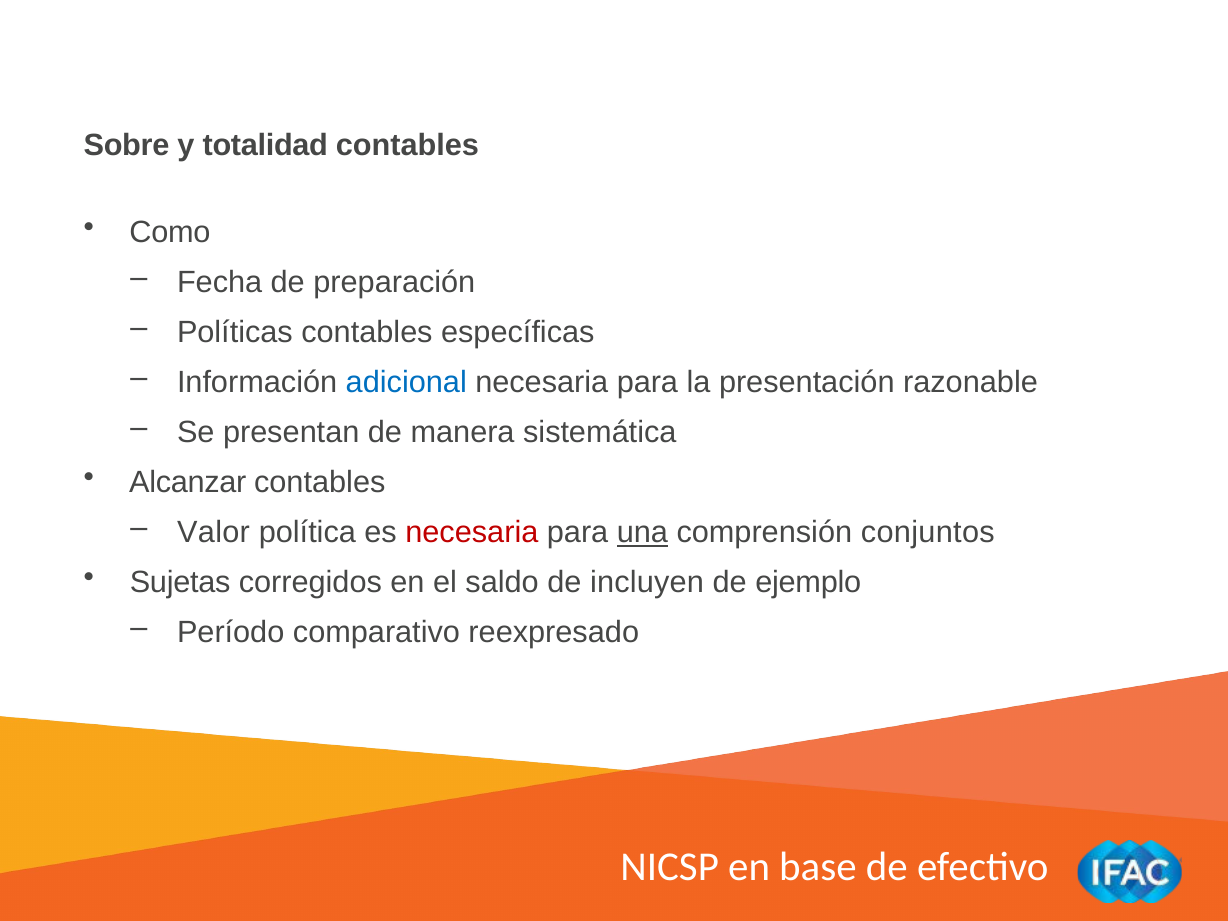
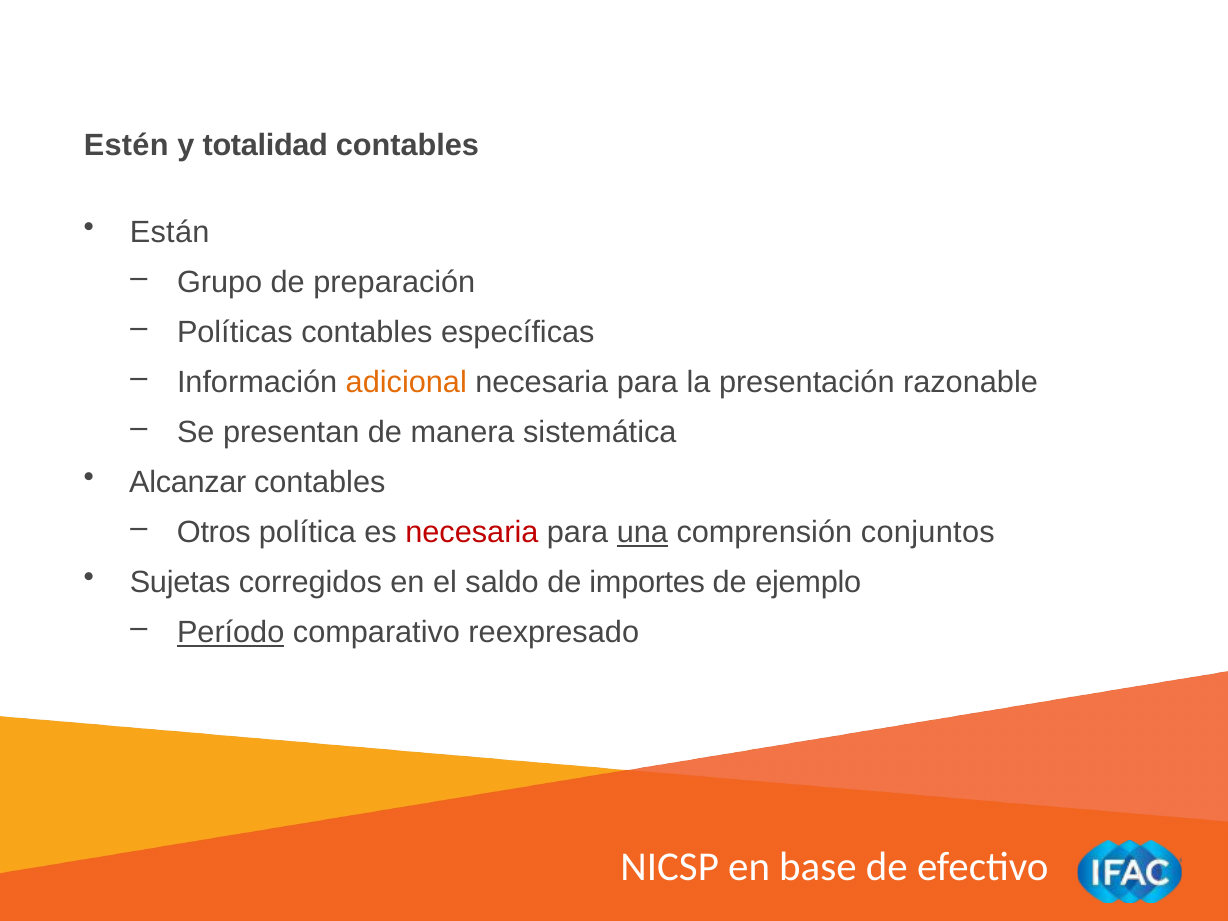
Sobre: Sobre -> Estén
Como: Como -> Están
Fecha: Fecha -> Grupo
adicional colour: blue -> orange
Valor: Valor -> Otros
incluyen: incluyen -> importes
Período underline: none -> present
